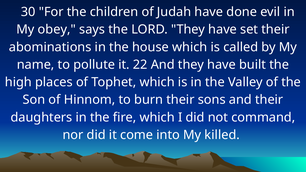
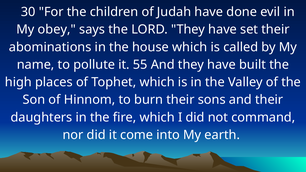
22: 22 -> 55
killed: killed -> earth
